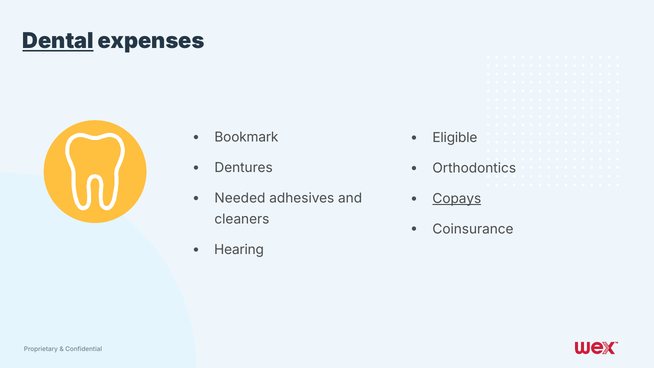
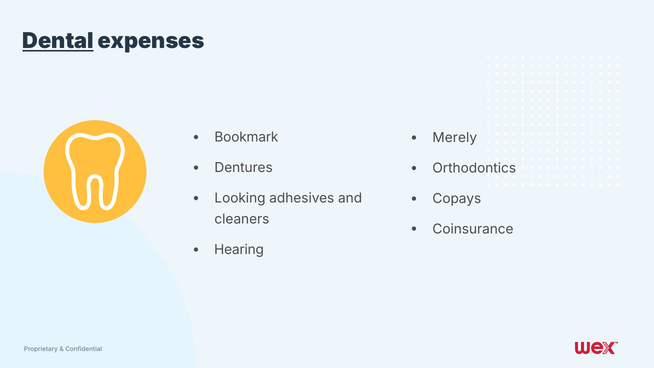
Eligible: Eligible -> Merely
Needed: Needed -> Looking
Copays underline: present -> none
